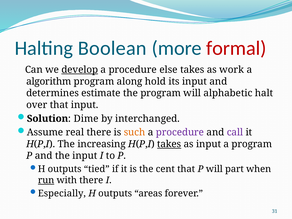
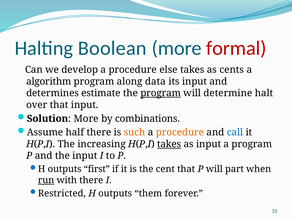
develop underline: present -> none
work: work -> cents
hold: hold -> data
program at (161, 93) underline: none -> present
alphabetic: alphabetic -> determine
Solution Dime: Dime -> More
interchanged: interchanged -> combinations
real: real -> half
procedure at (180, 132) colour: purple -> orange
call colour: purple -> blue
tied: tied -> first
Especially: Especially -> Restricted
areas: areas -> them
